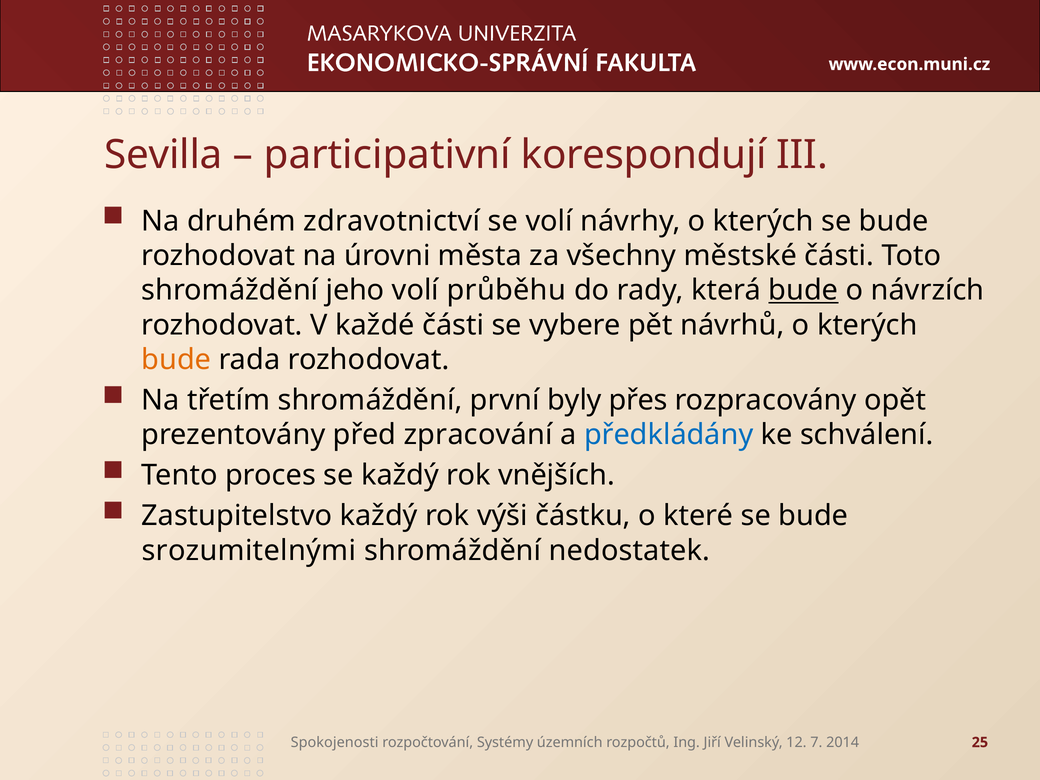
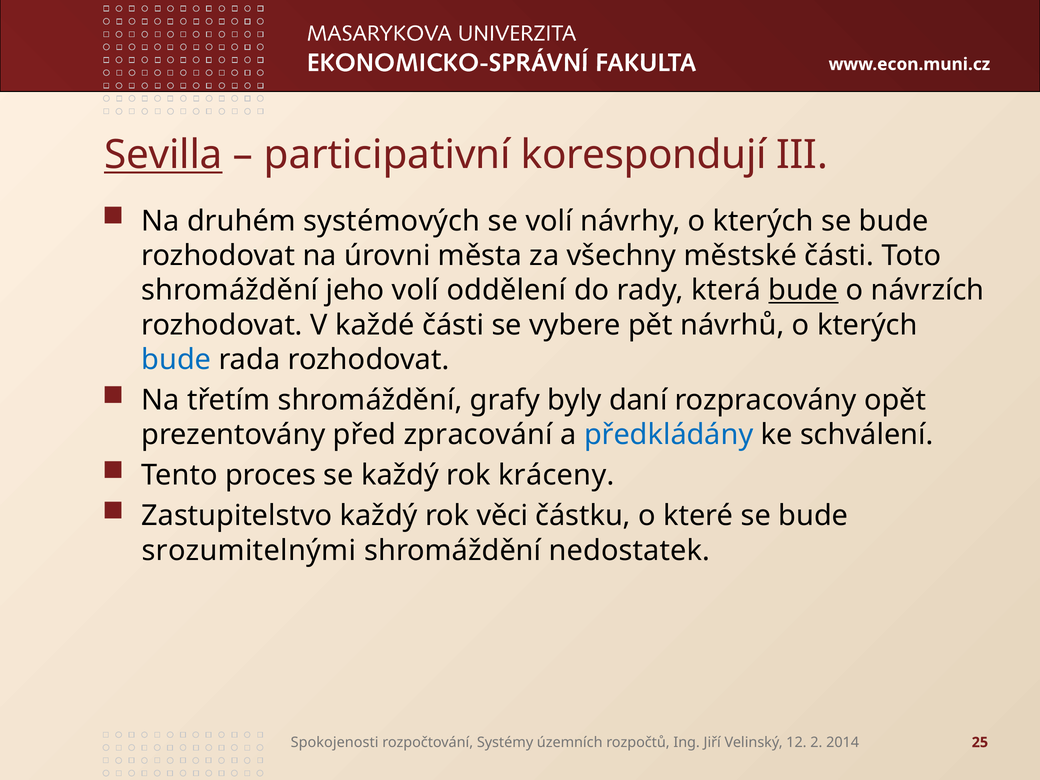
Sevilla underline: none -> present
zdravotnictví: zdravotnictví -> systémových
průběhu: průběhu -> oddělení
bude at (176, 360) colour: orange -> blue
první: první -> grafy
přes: přes -> daní
vnějších: vnějších -> kráceny
výši: výši -> věci
7: 7 -> 2
